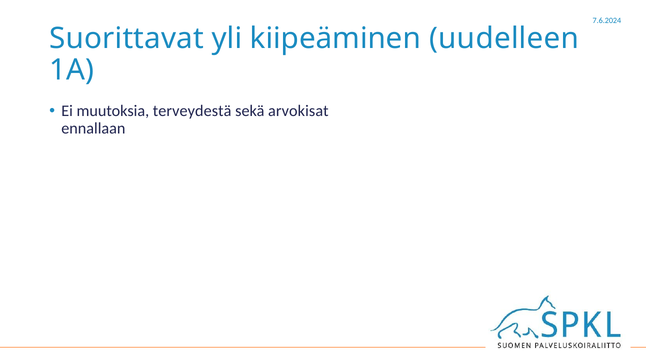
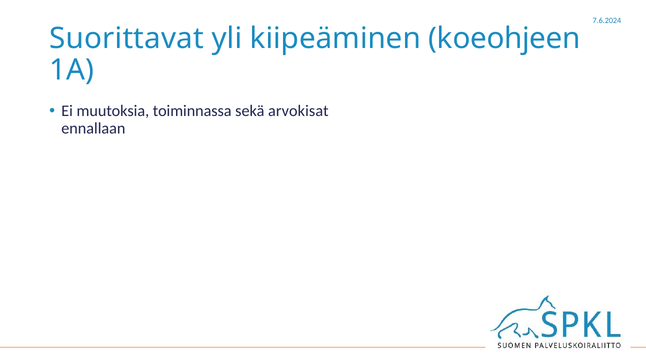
uudelleen: uudelleen -> koeohjeen
terveydestä: terveydestä -> toiminnassa
